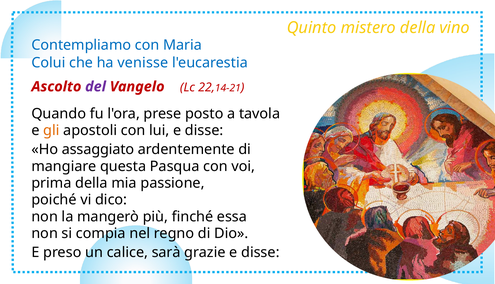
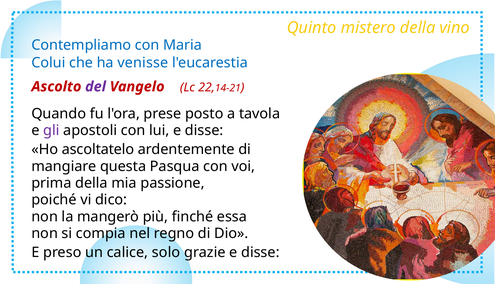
gli colour: orange -> purple
assaggiato: assaggiato -> ascoltatelo
sarà: sarà -> solo
